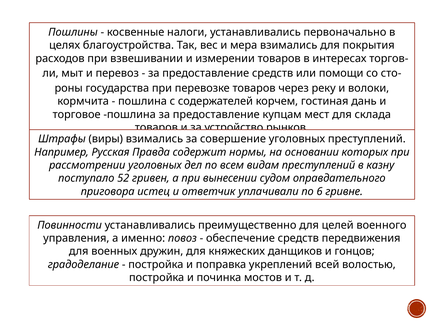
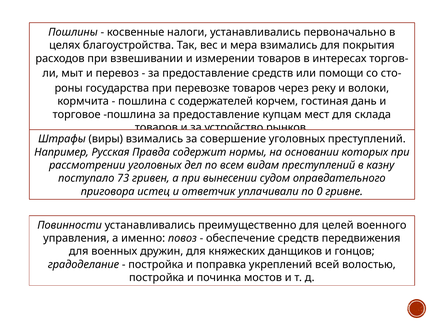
52: 52 -> 73
6: 6 -> 0
